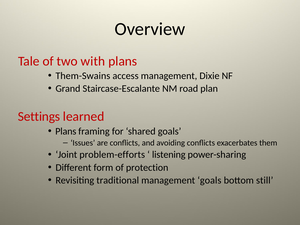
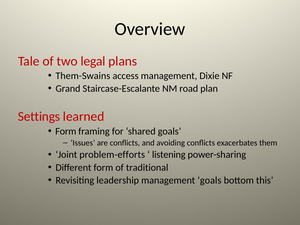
with: with -> legal
Plans at (66, 131): Plans -> Form
protection: protection -> traditional
traditional: traditional -> leadership
still: still -> this
